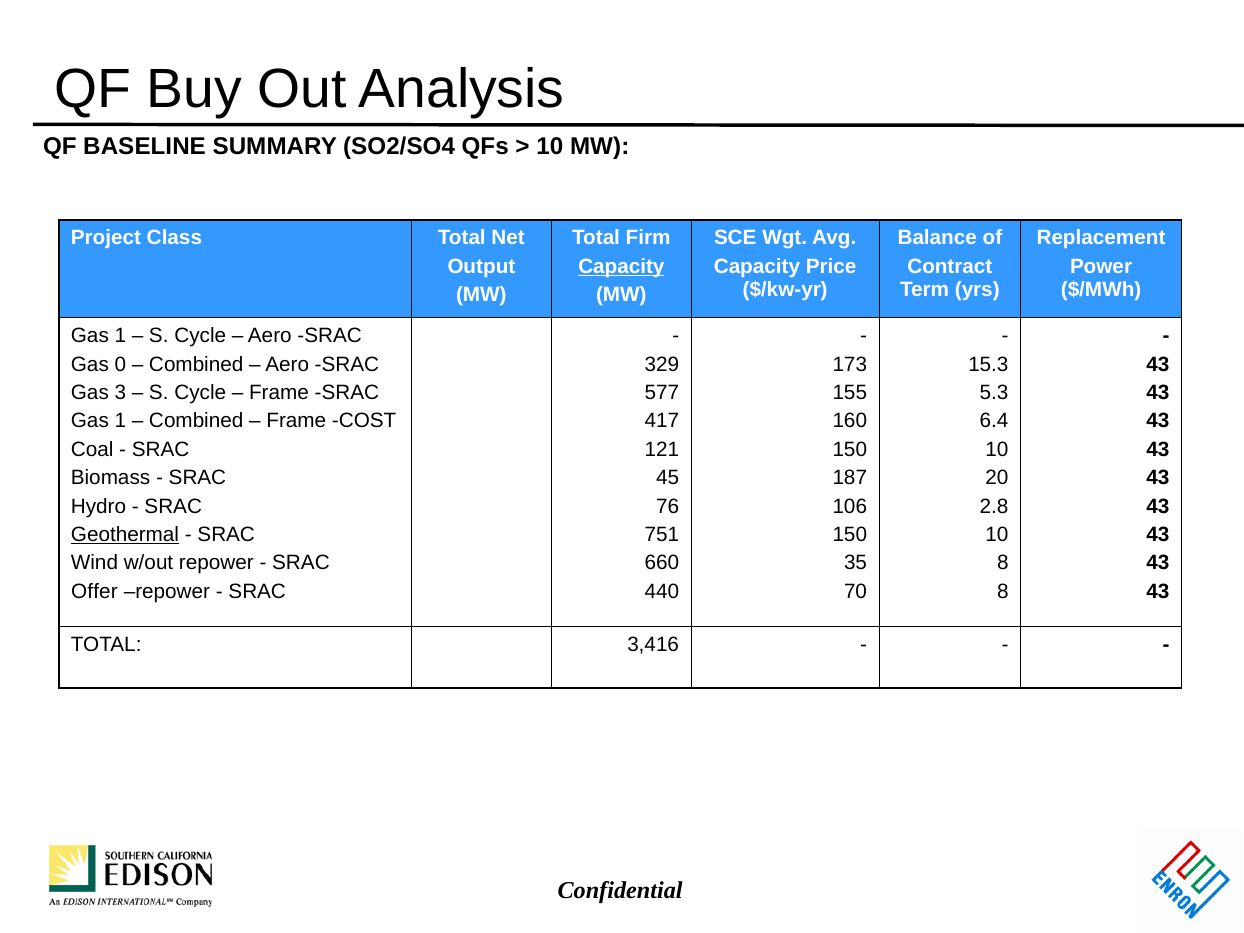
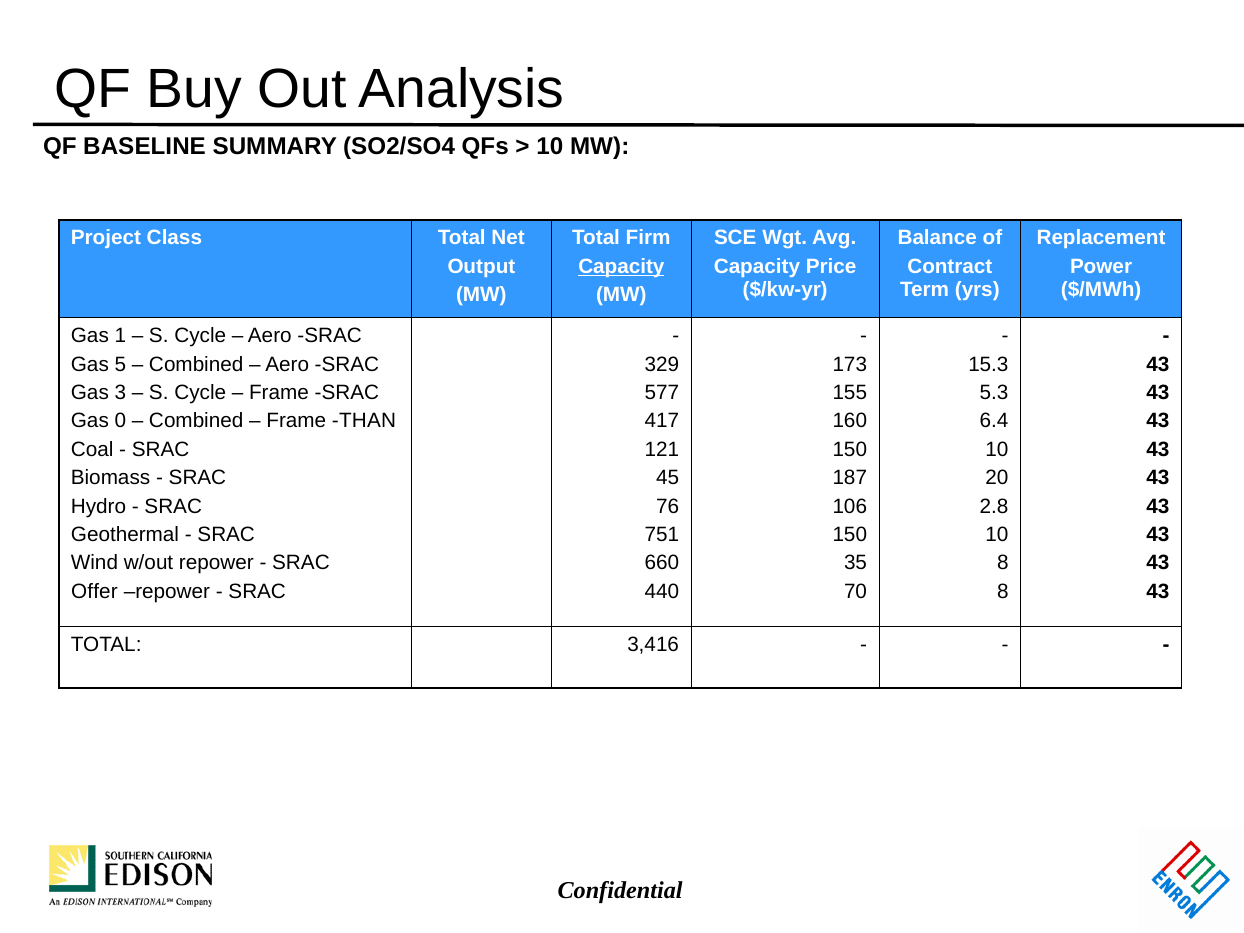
0: 0 -> 5
1 at (120, 421): 1 -> 0
COST: COST -> THAN
Geothermal underline: present -> none
